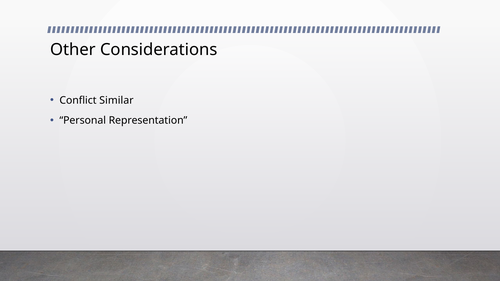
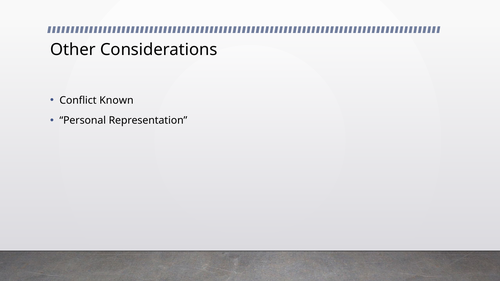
Similar: Similar -> Known
